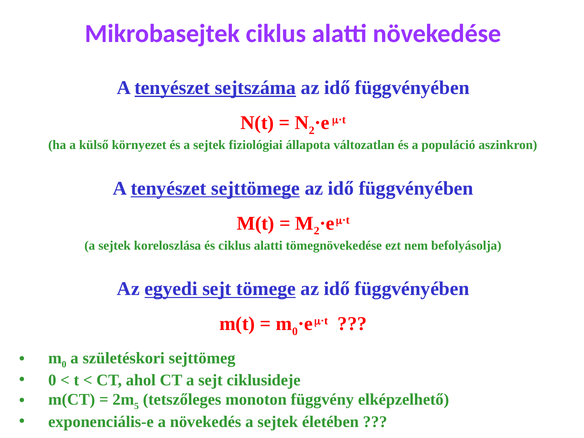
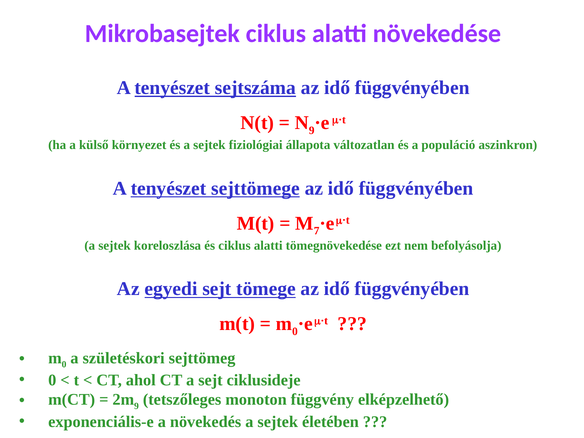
2 at (312, 130): 2 -> 9
2 at (317, 231): 2 -> 7
5 at (137, 406): 5 -> 9
